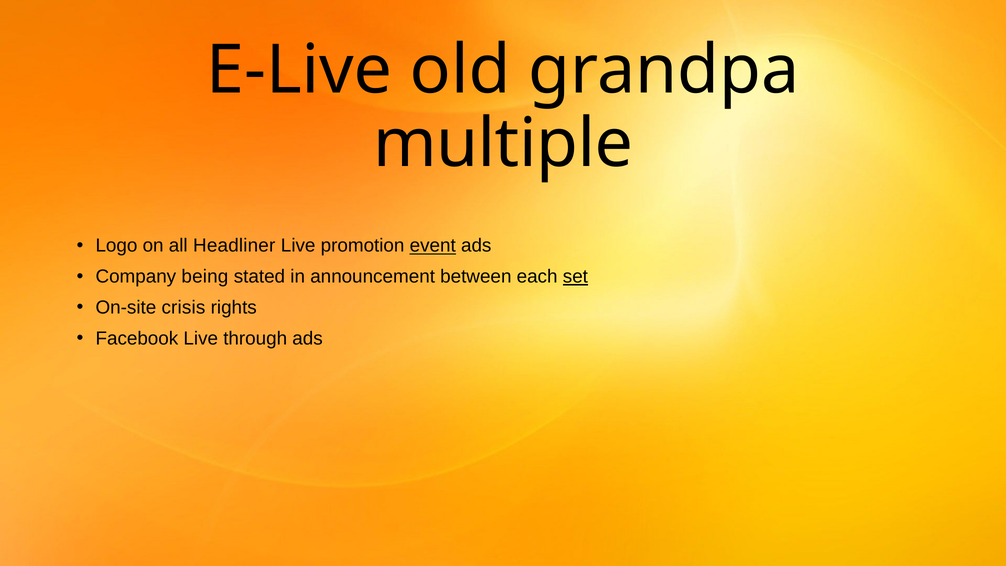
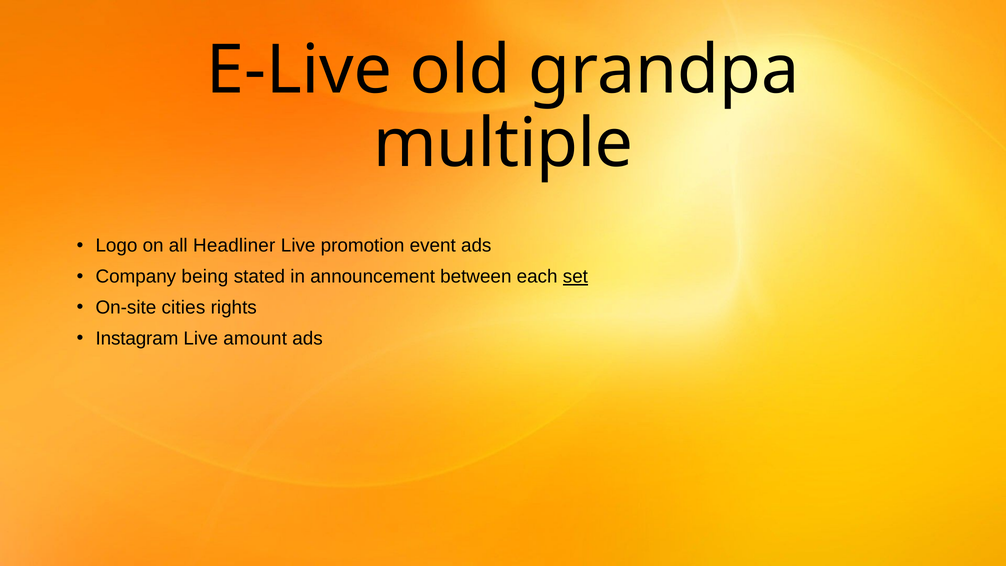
event underline: present -> none
crisis: crisis -> cities
Facebook: Facebook -> Instagram
through: through -> amount
